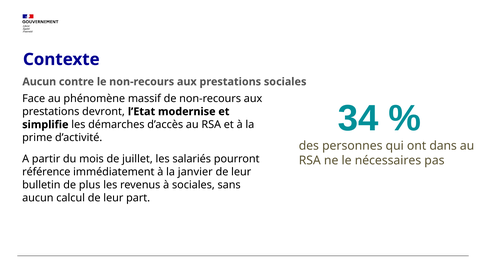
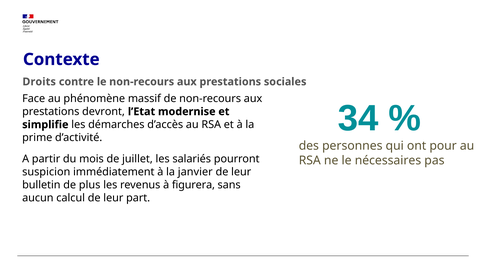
Aucun at (39, 82): Aucun -> Droits
dans: dans -> pour
référence: référence -> suspicion
à sociales: sociales -> figurera
